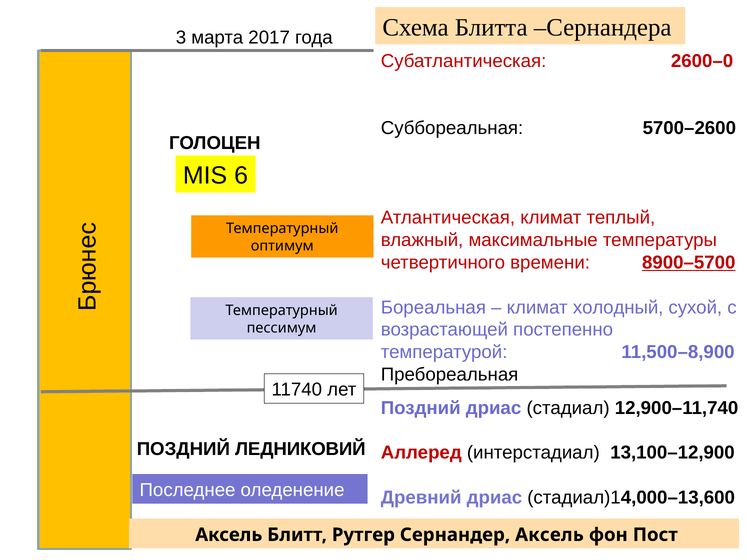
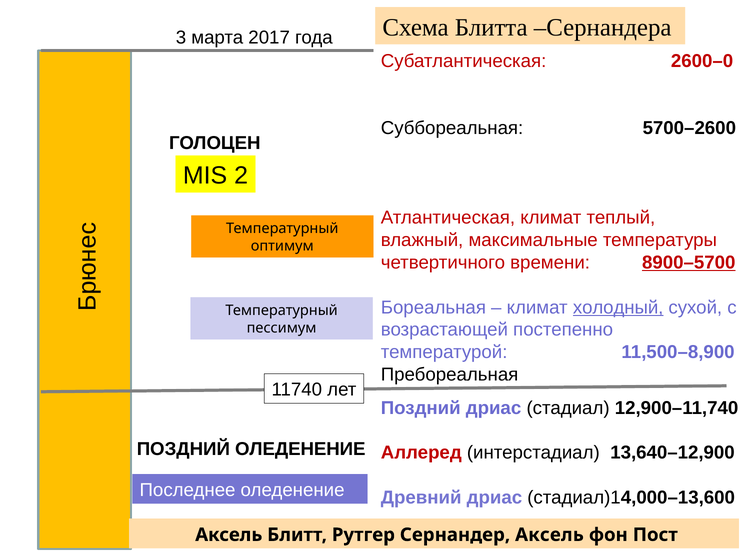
6: 6 -> 2
холодный underline: none -> present
ПОЗДНИЙ ЛЕДНИКОВИЙ: ЛЕДНИКОВИЙ -> ОЛЕДЕНЕНИЕ
13,100–12,900: 13,100–12,900 -> 13,640–12,900
